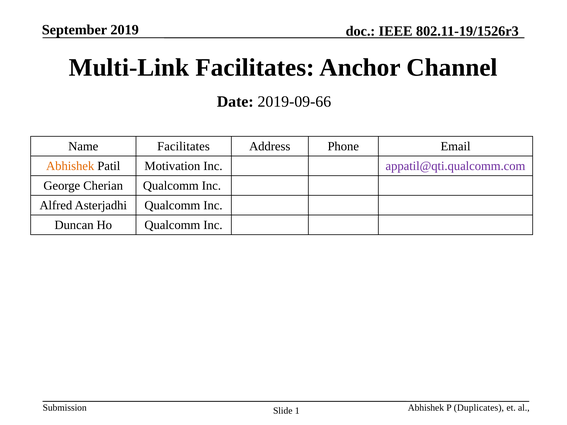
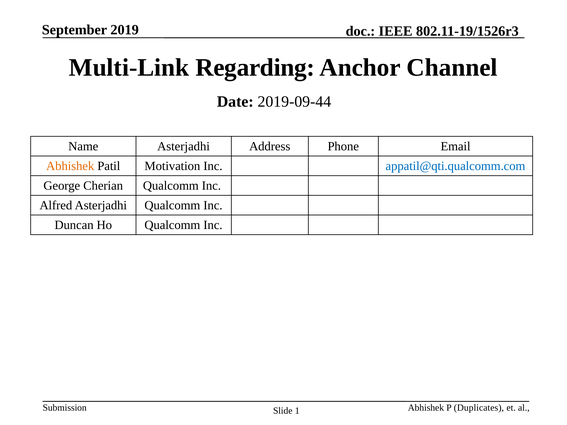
Multi-Link Facilitates: Facilitates -> Regarding
2019-09-66: 2019-09-66 -> 2019-09-44
Name Facilitates: Facilitates -> Asterjadhi
appatil@qti.qualcomm.com colour: purple -> blue
